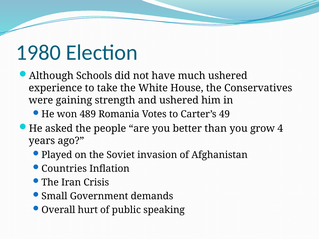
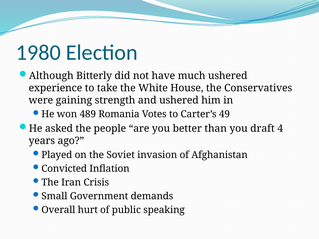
Schools: Schools -> Bitterly
grow: grow -> draft
Countries: Countries -> Convicted
